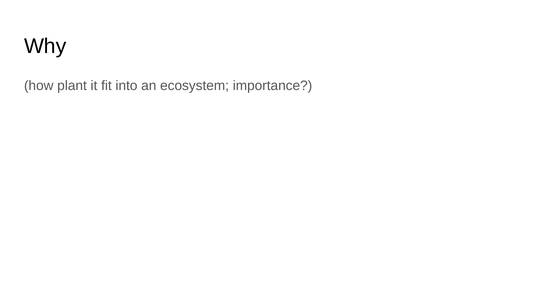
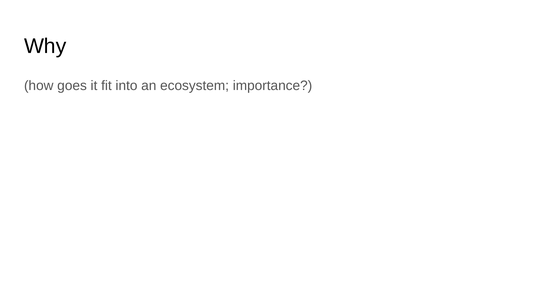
plant: plant -> goes
